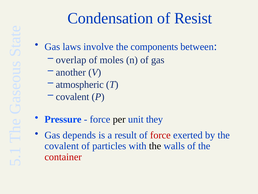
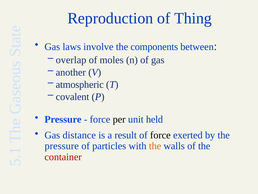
Condensation: Condensation -> Reproduction
Resist: Resist -> Thing
they: they -> held
depends: depends -> distance
force at (160, 135) colour: red -> black
covalent at (62, 146): covalent -> pressure
the at (155, 146) colour: black -> orange
